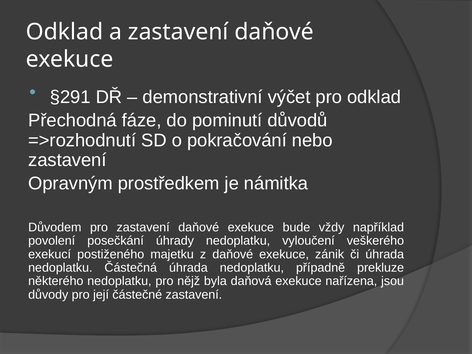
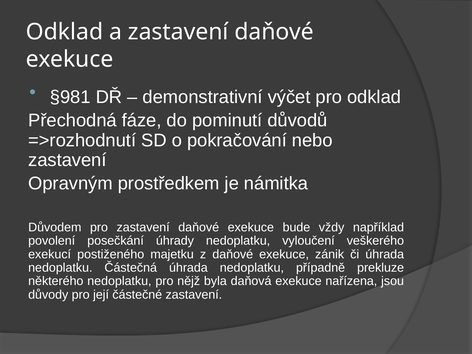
§291: §291 -> §981
